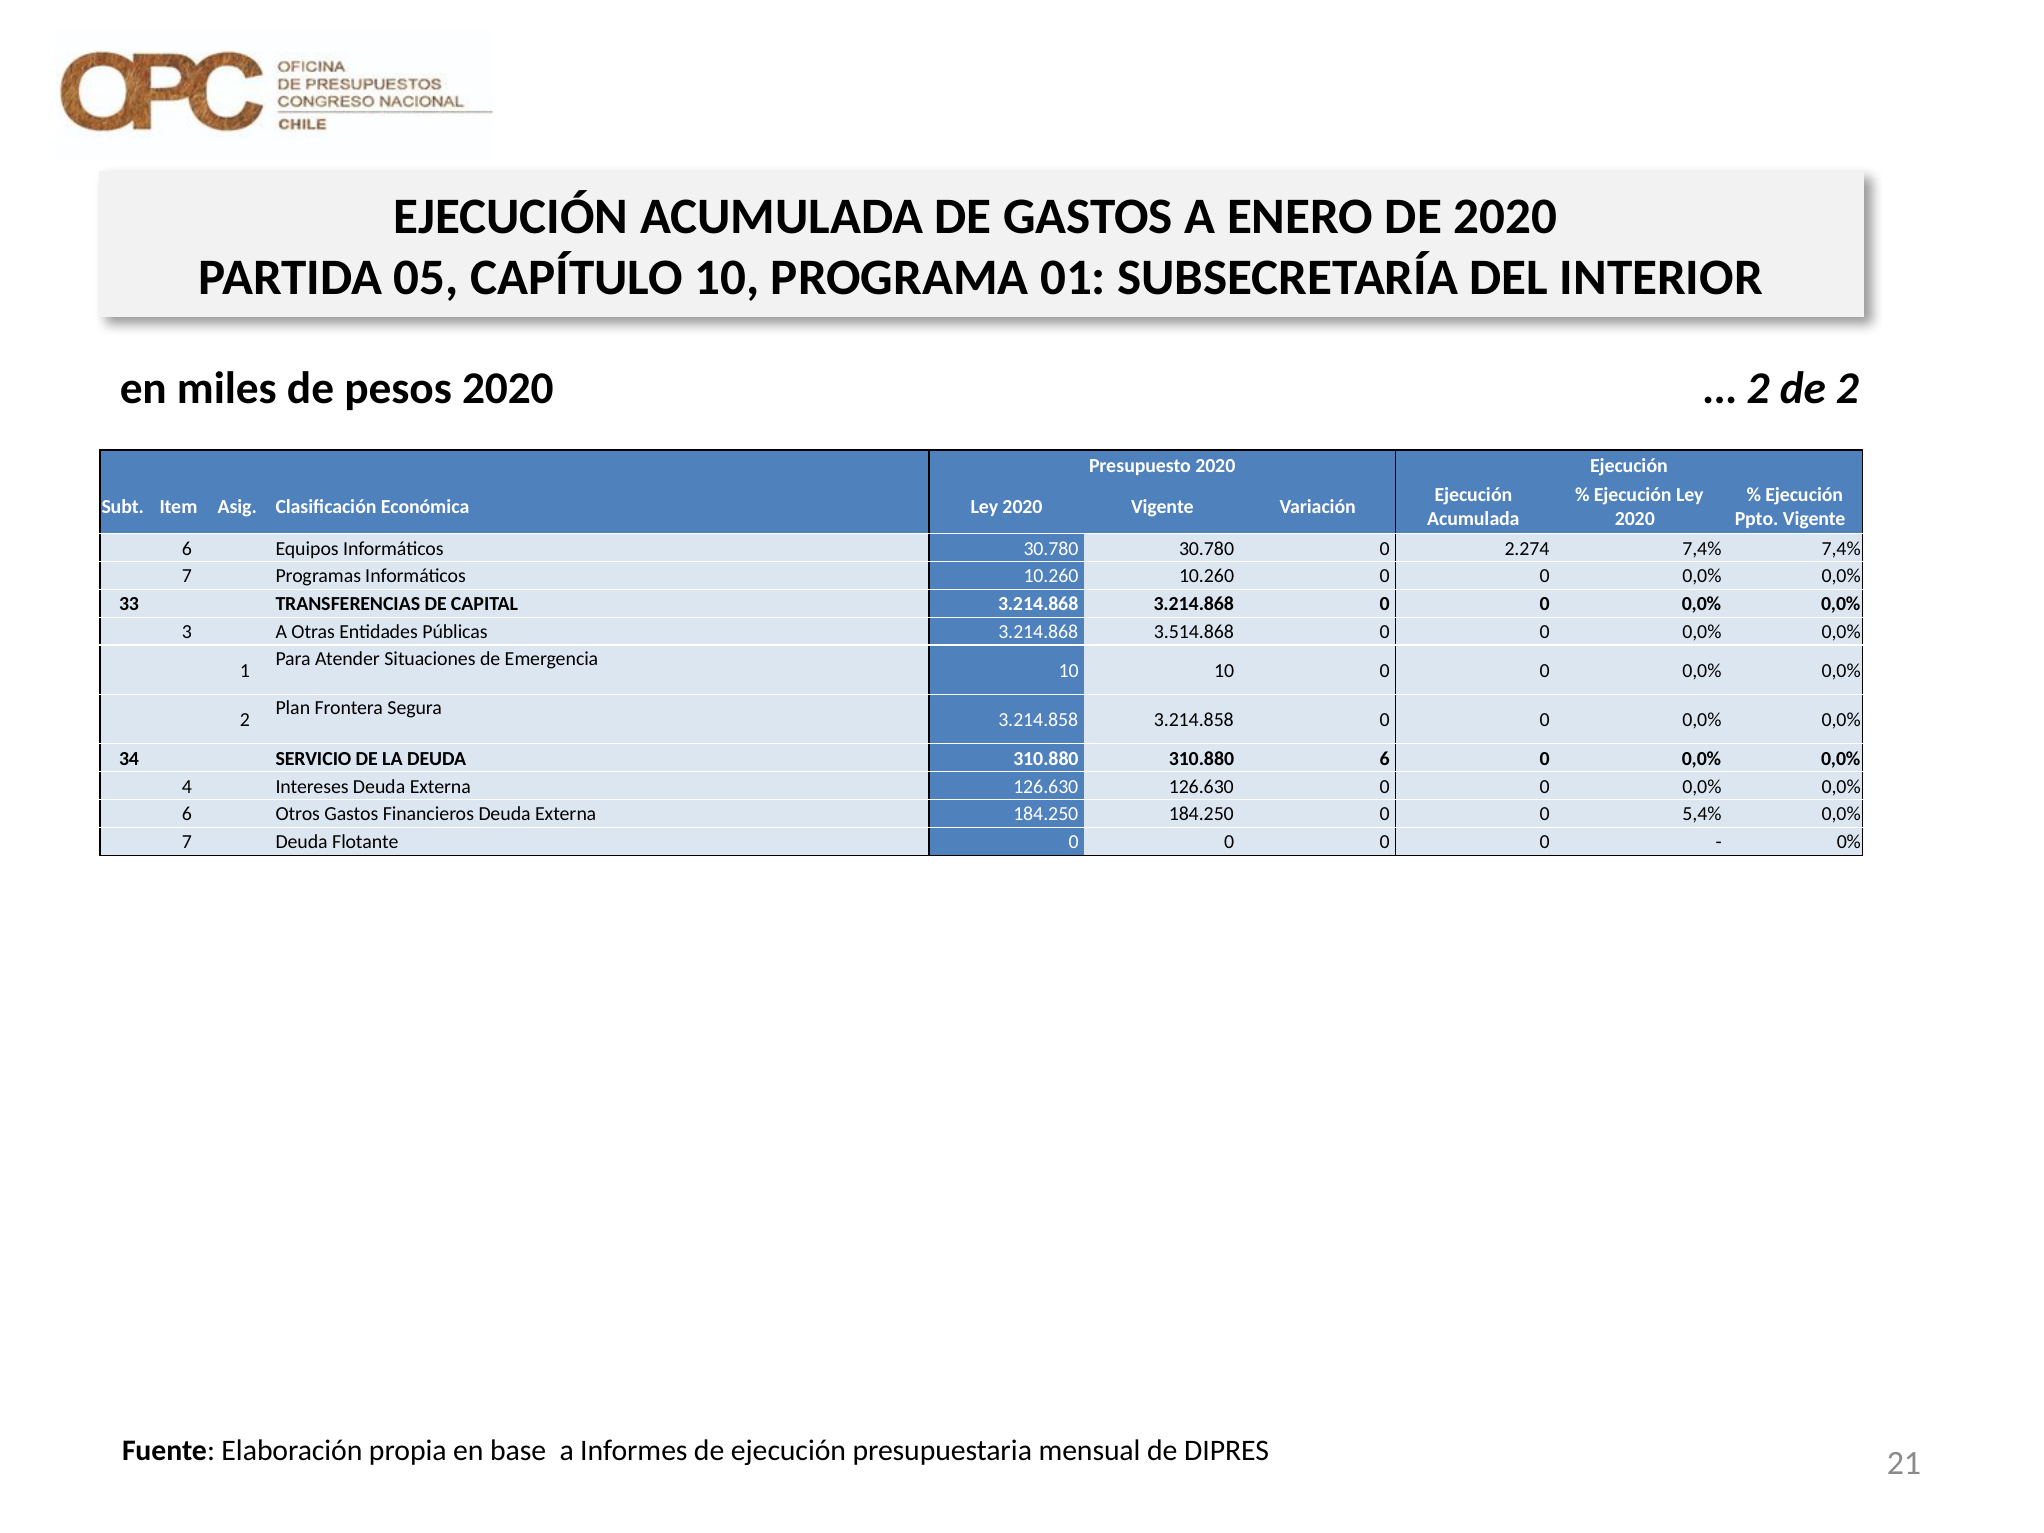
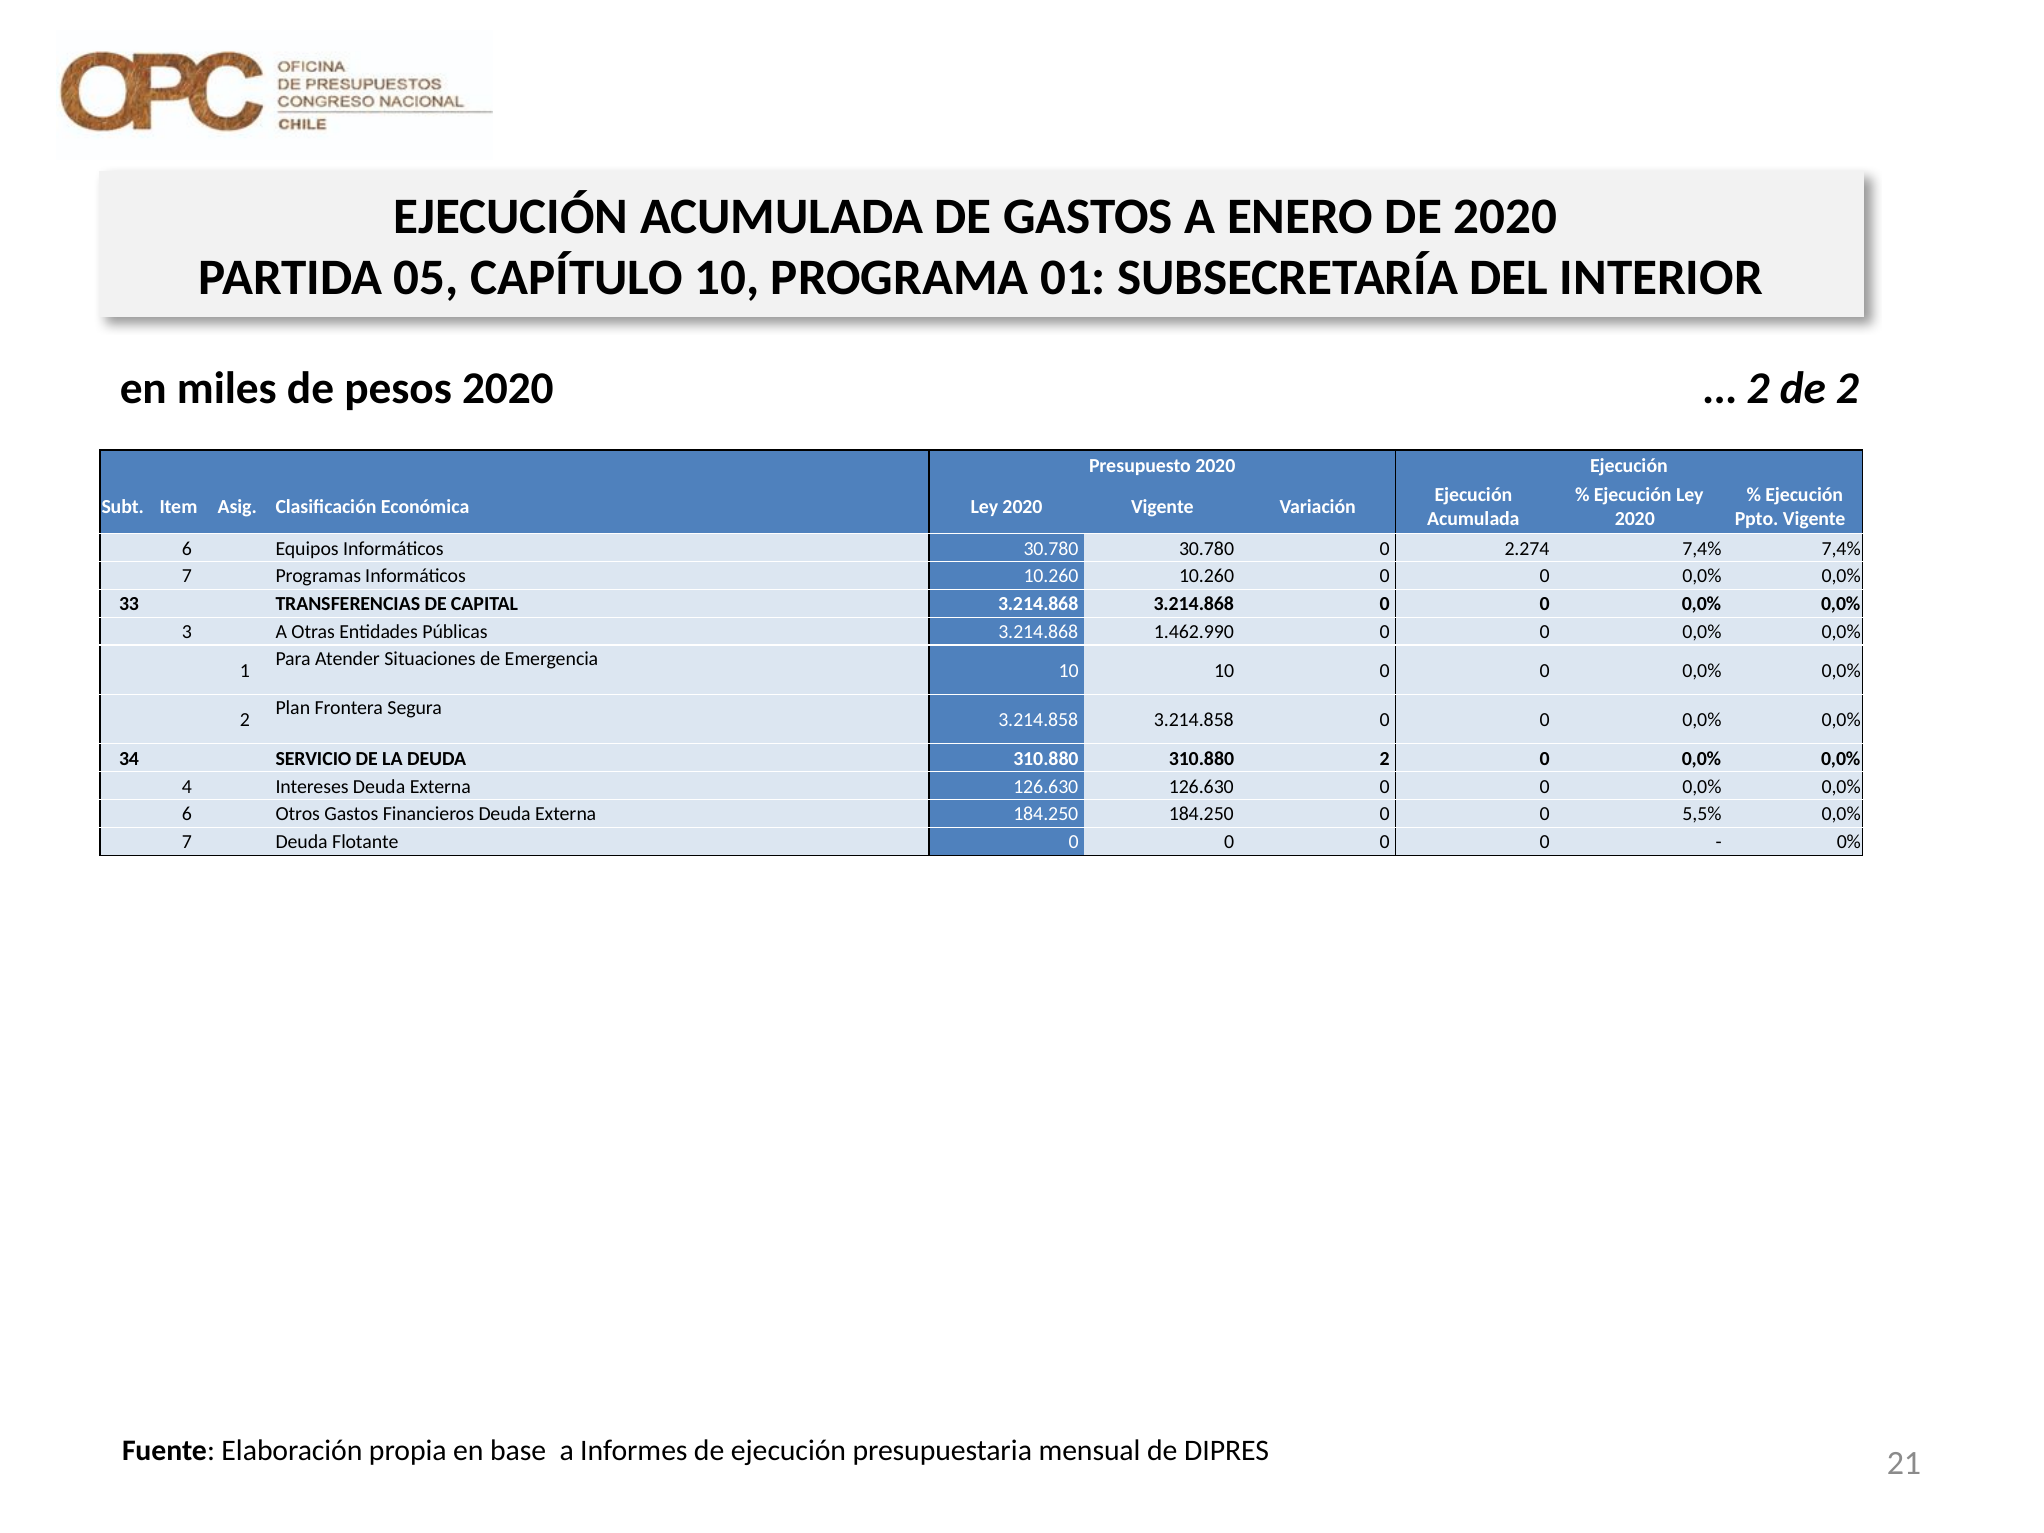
3.514.868: 3.514.868 -> 1.462.990
310.880 6: 6 -> 2
5,4%: 5,4% -> 5,5%
